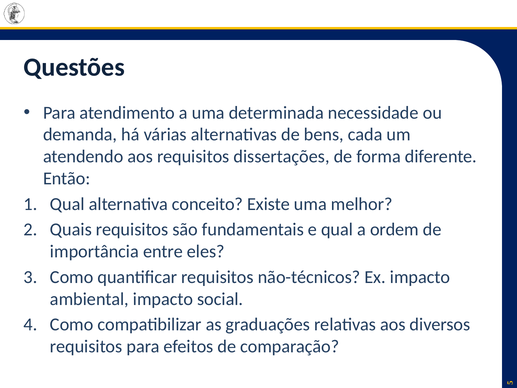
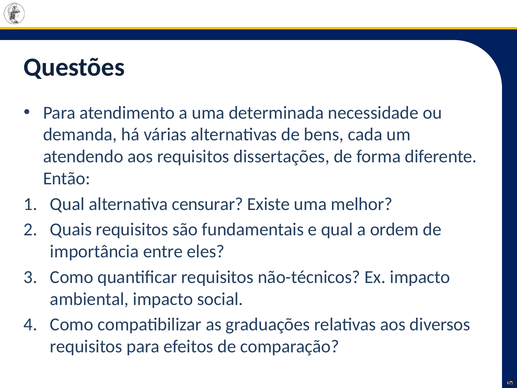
conceito: conceito -> censurar
